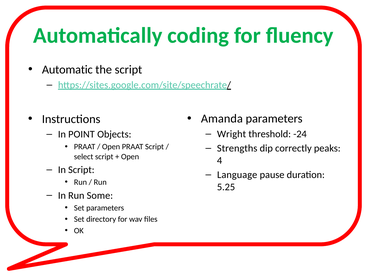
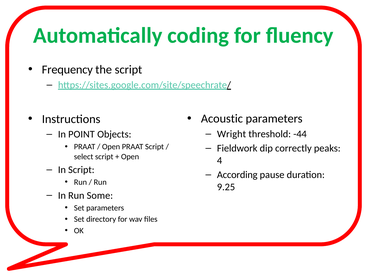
Automatic: Automatic -> Frequency
Amanda: Amanda -> Acoustic
-24: -24 -> -44
Strengths: Strengths -> Fieldwork
Language: Language -> According
5.25: 5.25 -> 9.25
